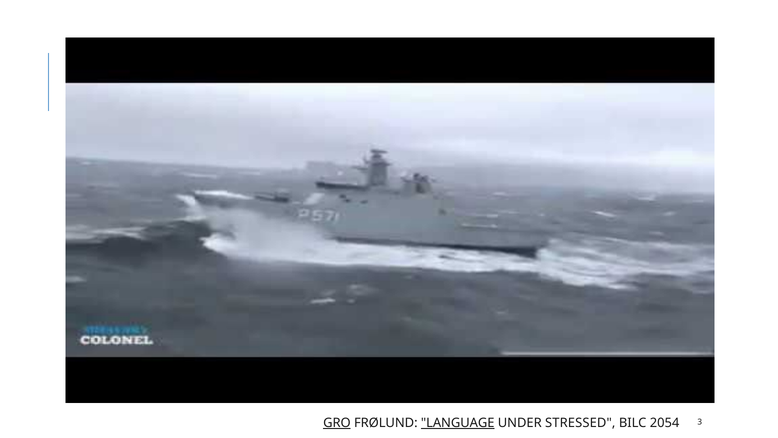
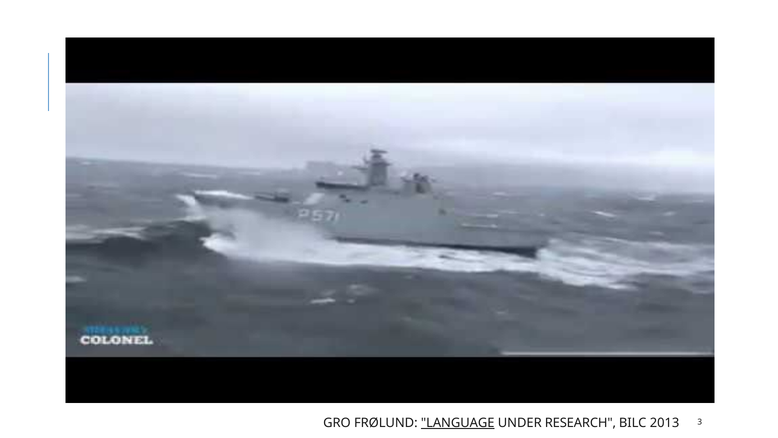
GRO underline: present -> none
STRESSED: STRESSED -> RESEARCH
2054: 2054 -> 2013
